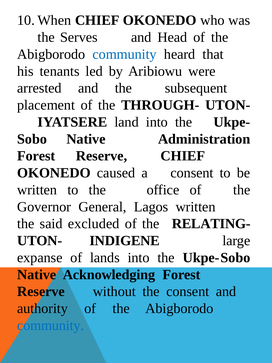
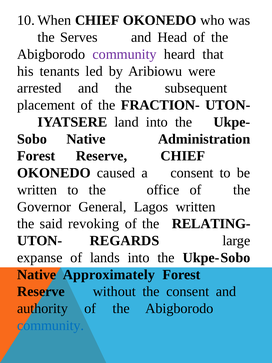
community at (125, 54) colour: blue -> purple
THROUGH-: THROUGH- -> FRACTION-
excluded: excluded -> revoking
INDIGENE: INDIGENE -> REGARDS
Acknowledging: Acknowledging -> Approximately
